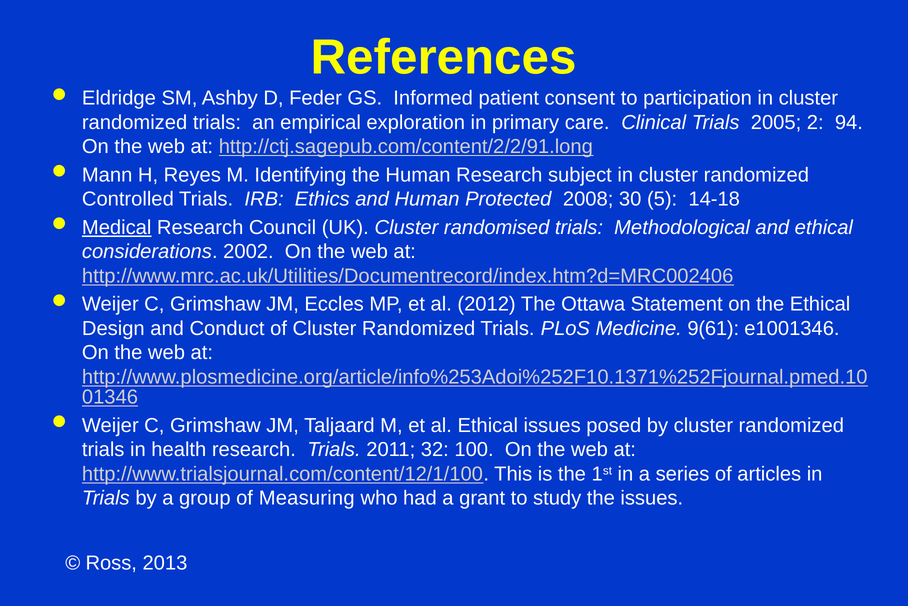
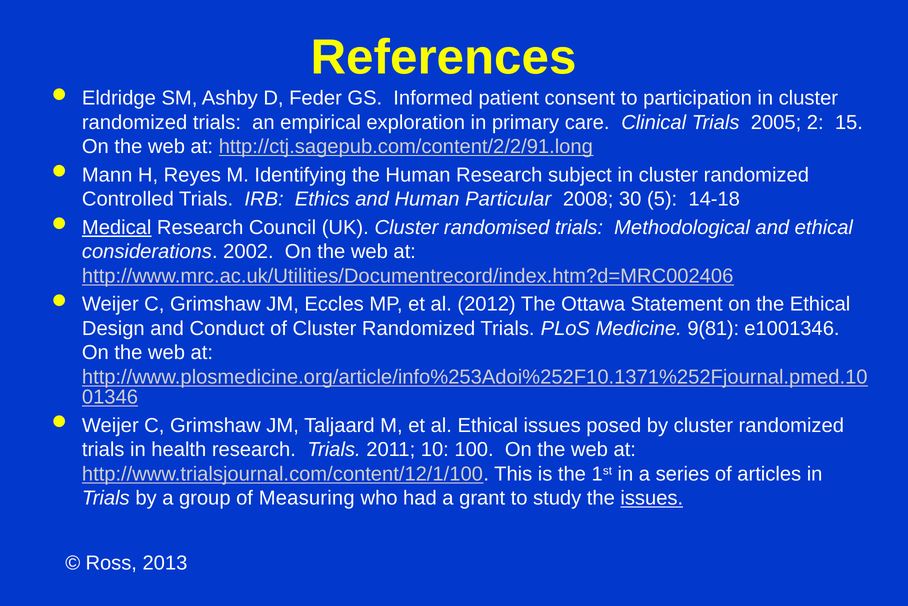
94: 94 -> 15
Protected: Protected -> Particular
9(61: 9(61 -> 9(81
32: 32 -> 10
issues at (652, 498) underline: none -> present
